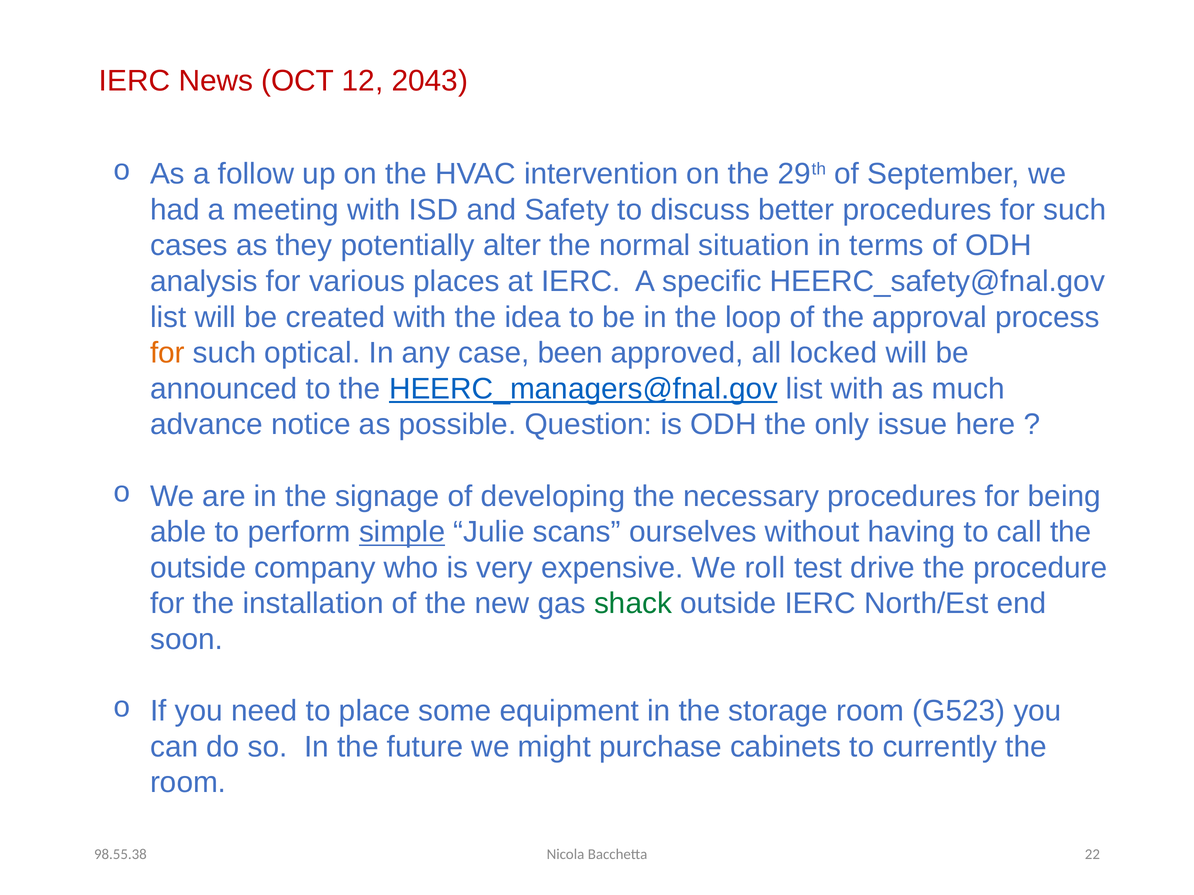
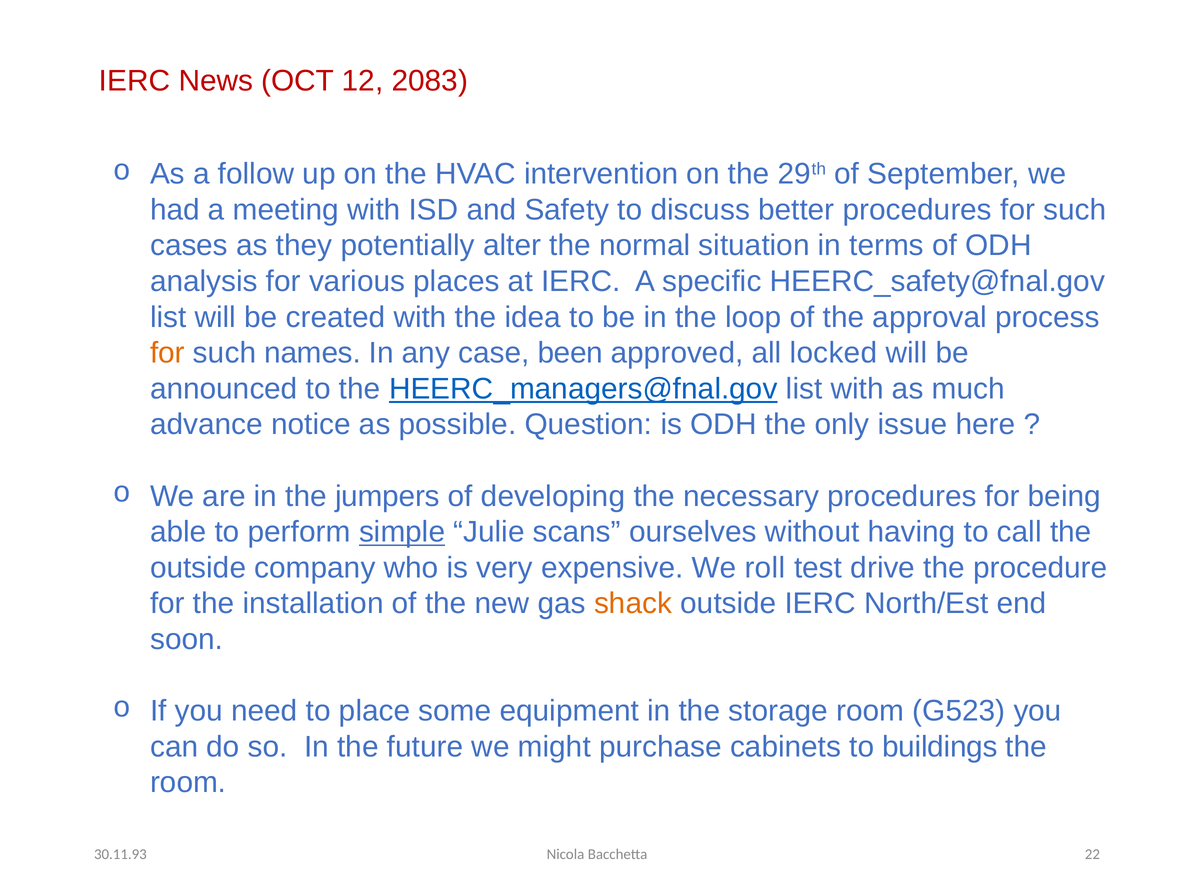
2043: 2043 -> 2083
optical: optical -> names
signage: signage -> jumpers
shack colour: green -> orange
currently: currently -> buildings
98.55.38: 98.55.38 -> 30.11.93
